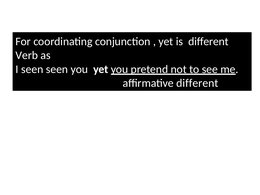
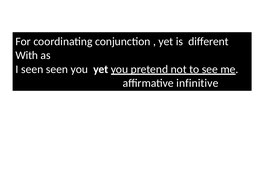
Verb: Verb -> With
affirmative different: different -> infinitive
